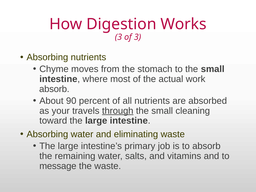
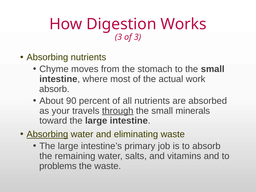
cleaning: cleaning -> minerals
Absorbing at (47, 134) underline: none -> present
message: message -> problems
